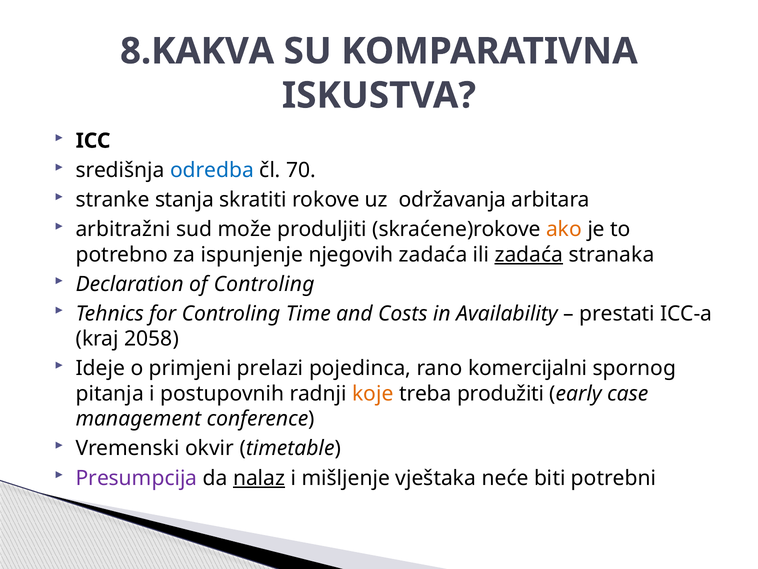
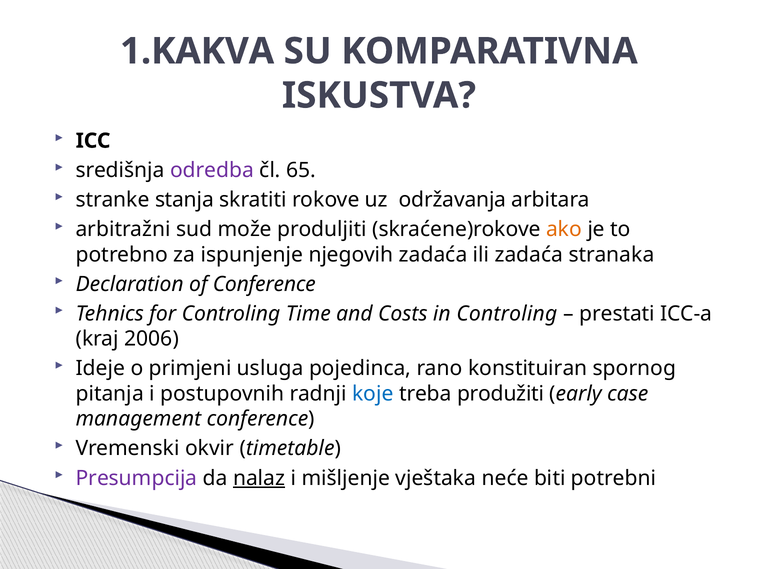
8.KAKVA: 8.KAKVA -> 1.KAKVA
odredba colour: blue -> purple
70: 70 -> 65
zadaća at (529, 254) underline: present -> none
of Controling: Controling -> Conference
in Availability: Availability -> Controling
2058: 2058 -> 2006
prelazi: prelazi -> usluga
komercijalni: komercijalni -> konstituiran
koje colour: orange -> blue
